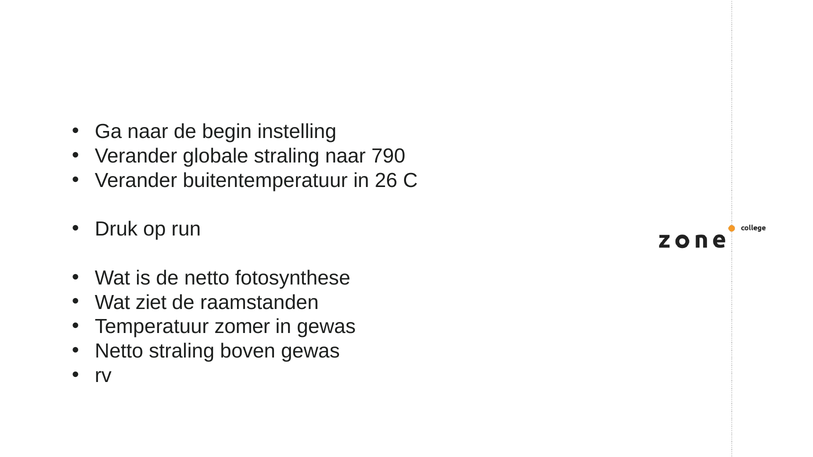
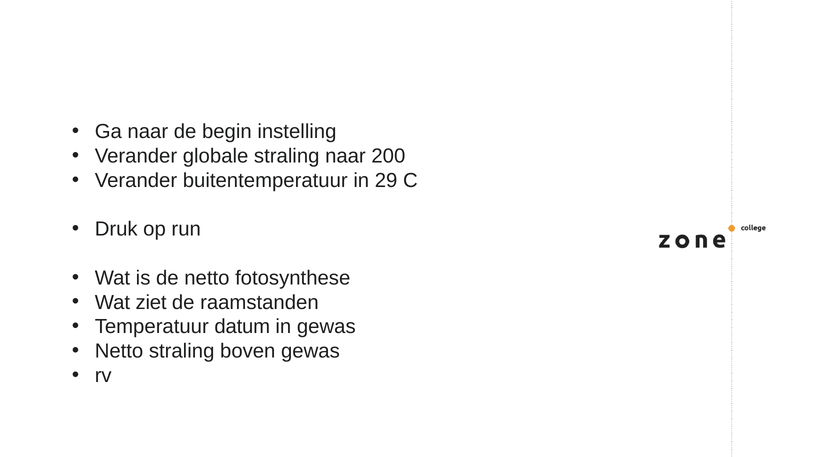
790: 790 -> 200
26: 26 -> 29
zomer: zomer -> datum
